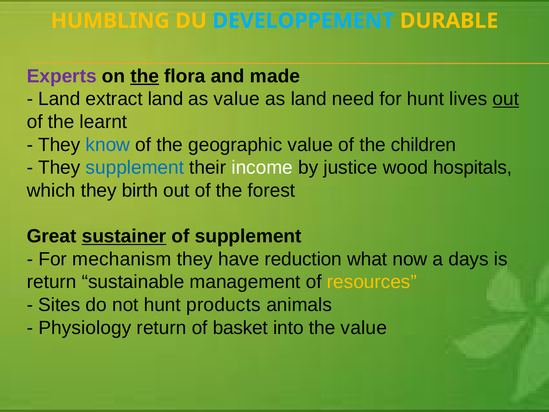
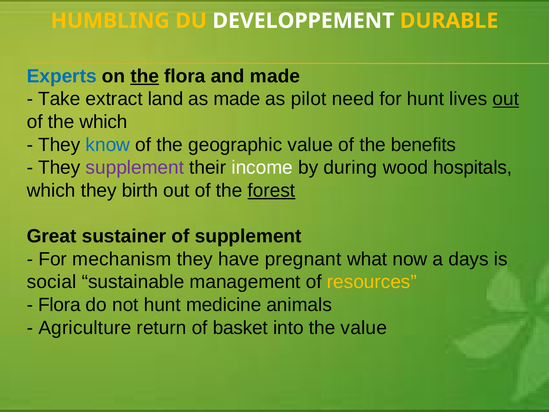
DEVELOPPEMENT colour: light blue -> white
Experts colour: purple -> blue
Land at (59, 99): Land -> Take
as value: value -> made
as land: land -> pilot
the learnt: learnt -> which
children: children -> benefits
supplement at (135, 167) colour: blue -> purple
justice: justice -> during
forest underline: none -> present
sustainer underline: present -> none
reduction: reduction -> pregnant
return at (52, 282): return -> social
Sites at (59, 305): Sites -> Flora
products: products -> medicine
Physiology: Physiology -> Agriculture
